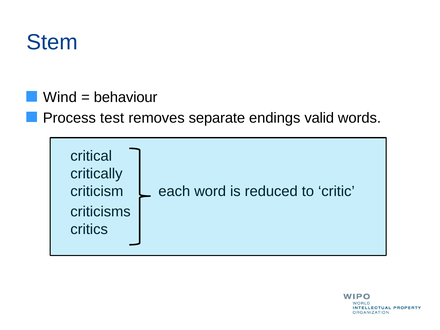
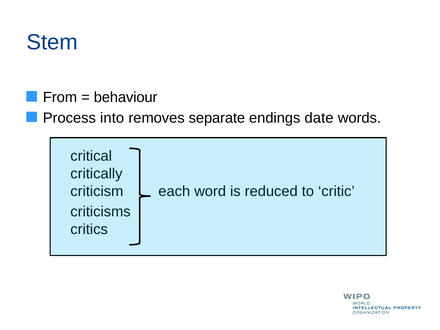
Wind: Wind -> From
test: test -> into
valid: valid -> date
